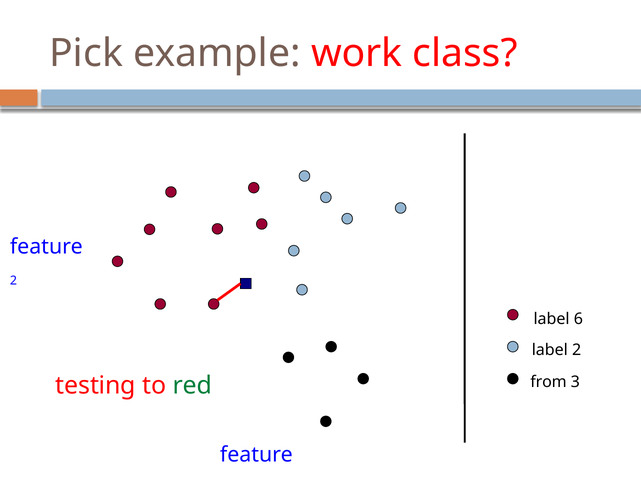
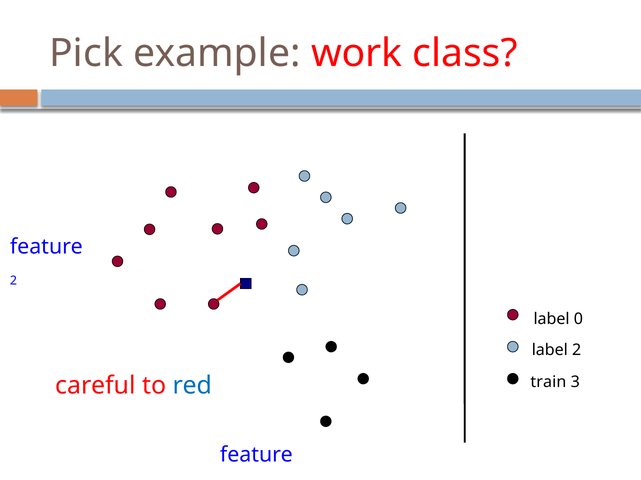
6: 6 -> 0
from: from -> train
testing: testing -> careful
red colour: green -> blue
